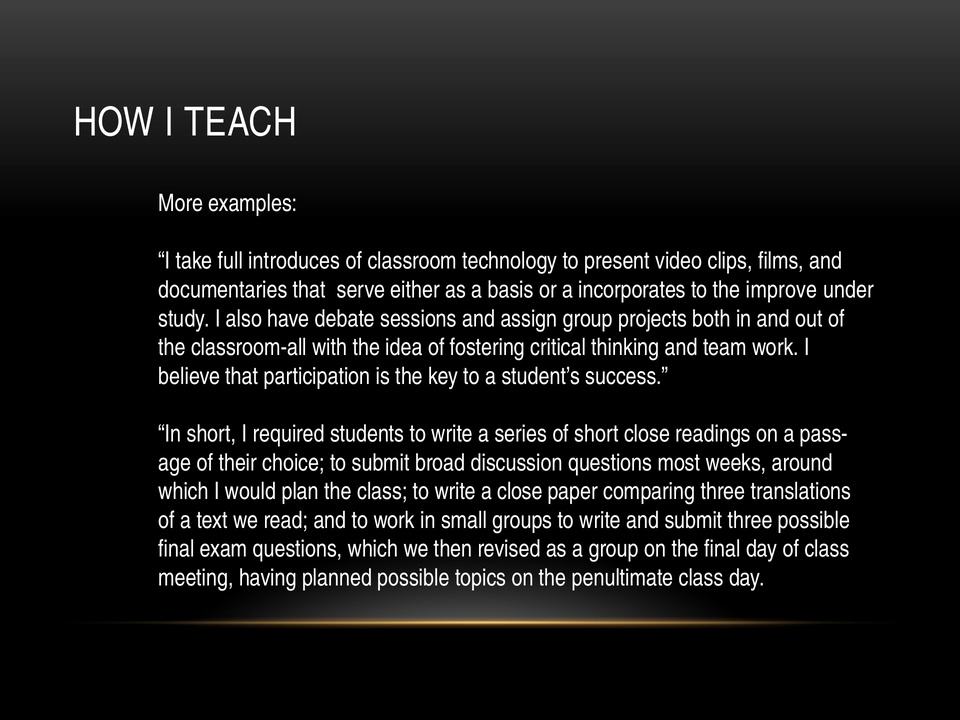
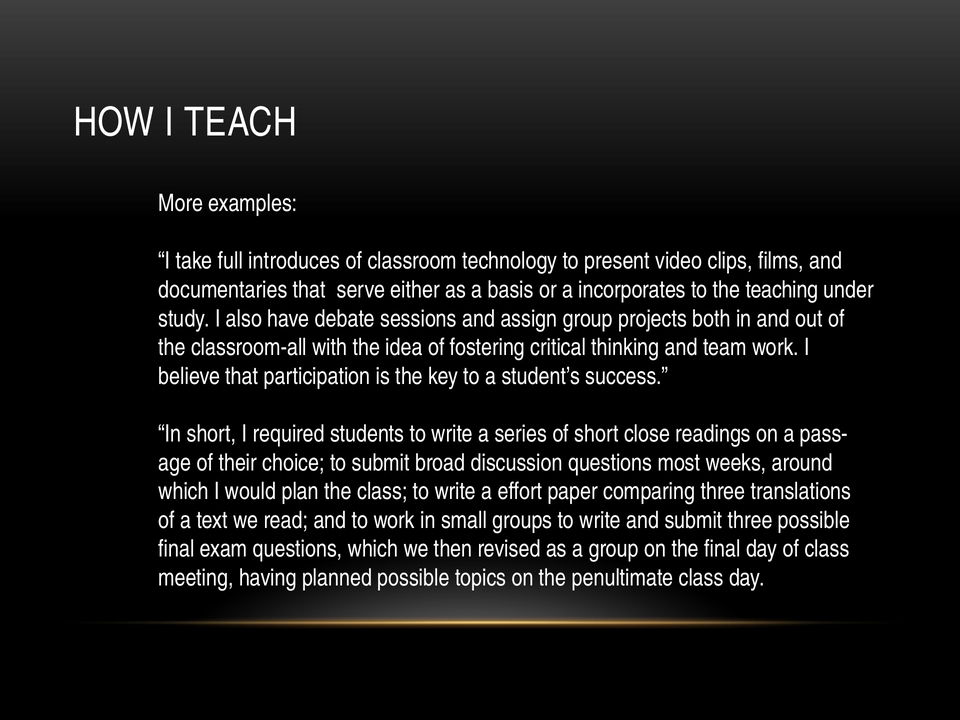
improve: improve -> teaching
a close: close -> effort
